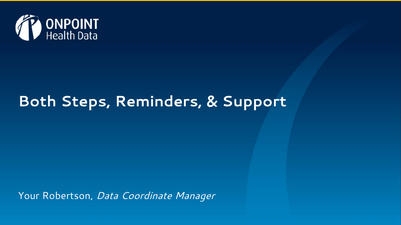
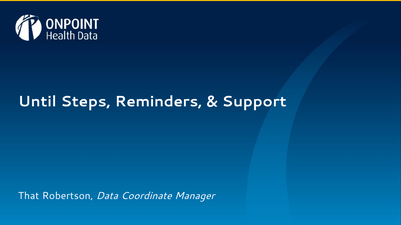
Both: Both -> Until
Your: Your -> That
